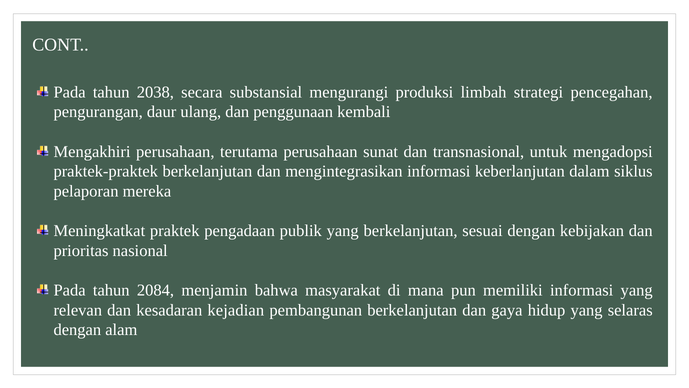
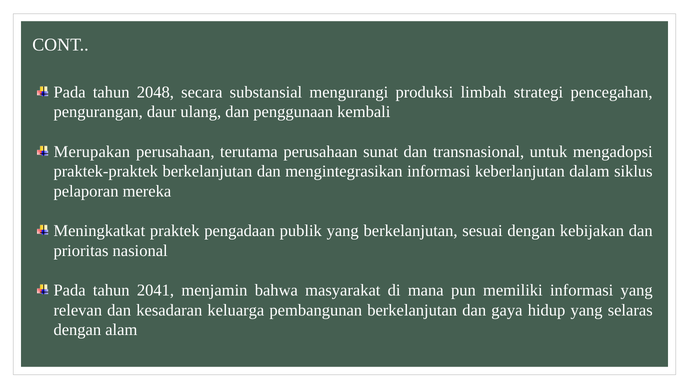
2038: 2038 -> 2048
Mengakhiri: Mengakhiri -> Merupakan
2084: 2084 -> 2041
kejadian: kejadian -> keluarga
